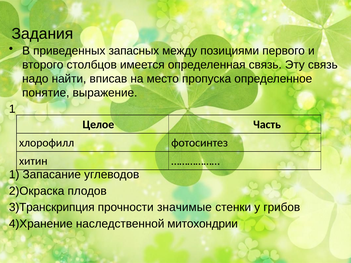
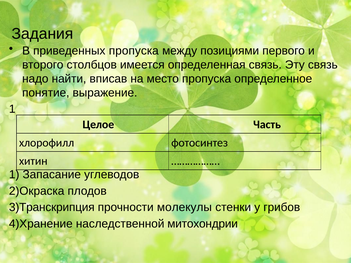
приведенных запасных: запасных -> пропуска
значимые: значимые -> молекулы
